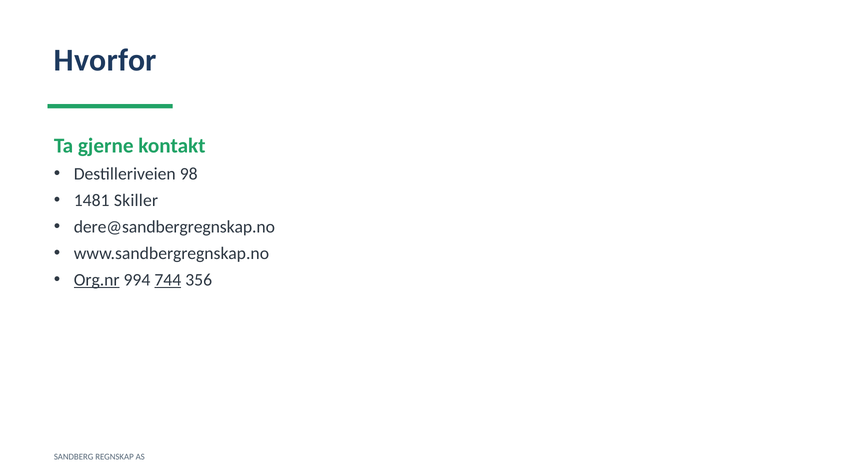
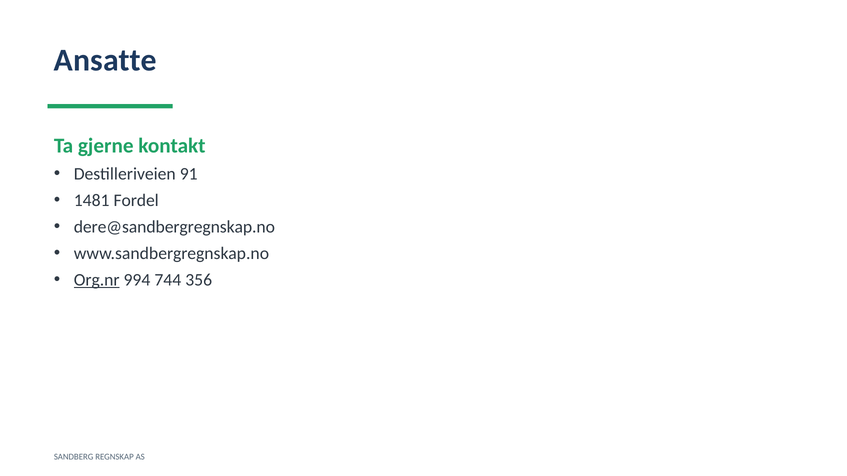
Hvorfor: Hvorfor -> Ansatte
98: 98 -> 91
Skiller: Skiller -> Fordel
744 underline: present -> none
